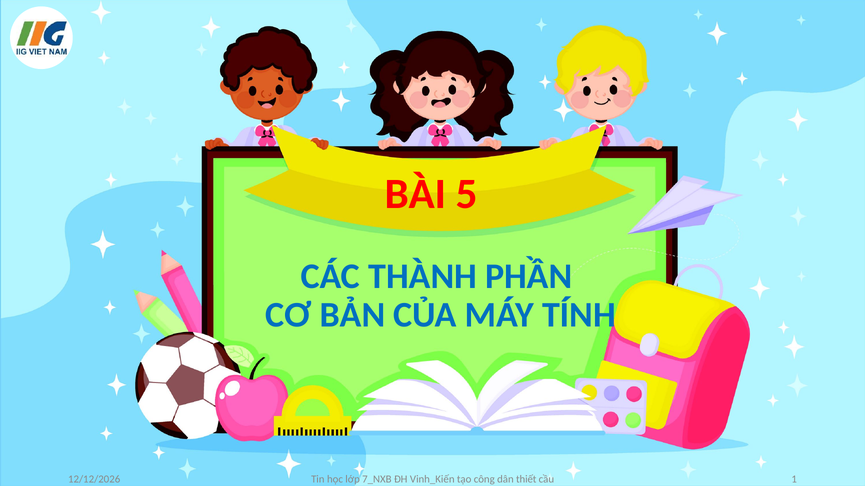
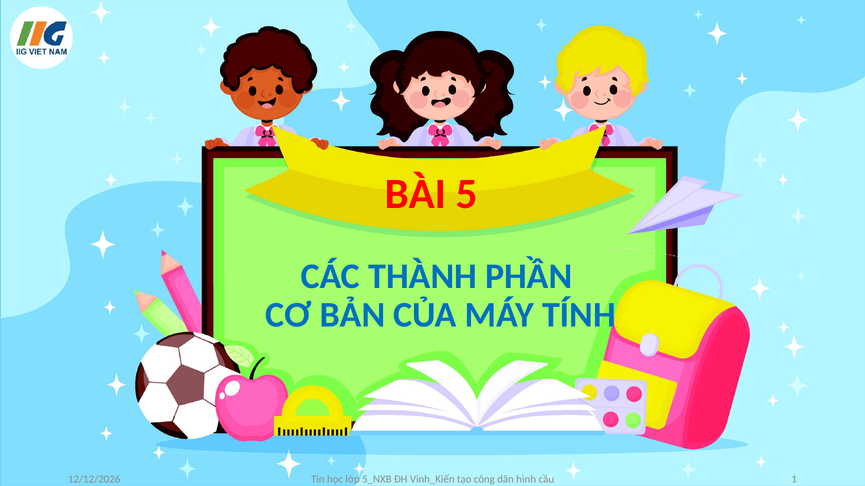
7_NXB: 7_NXB -> 5_NXB
thiết: thiết -> hình
